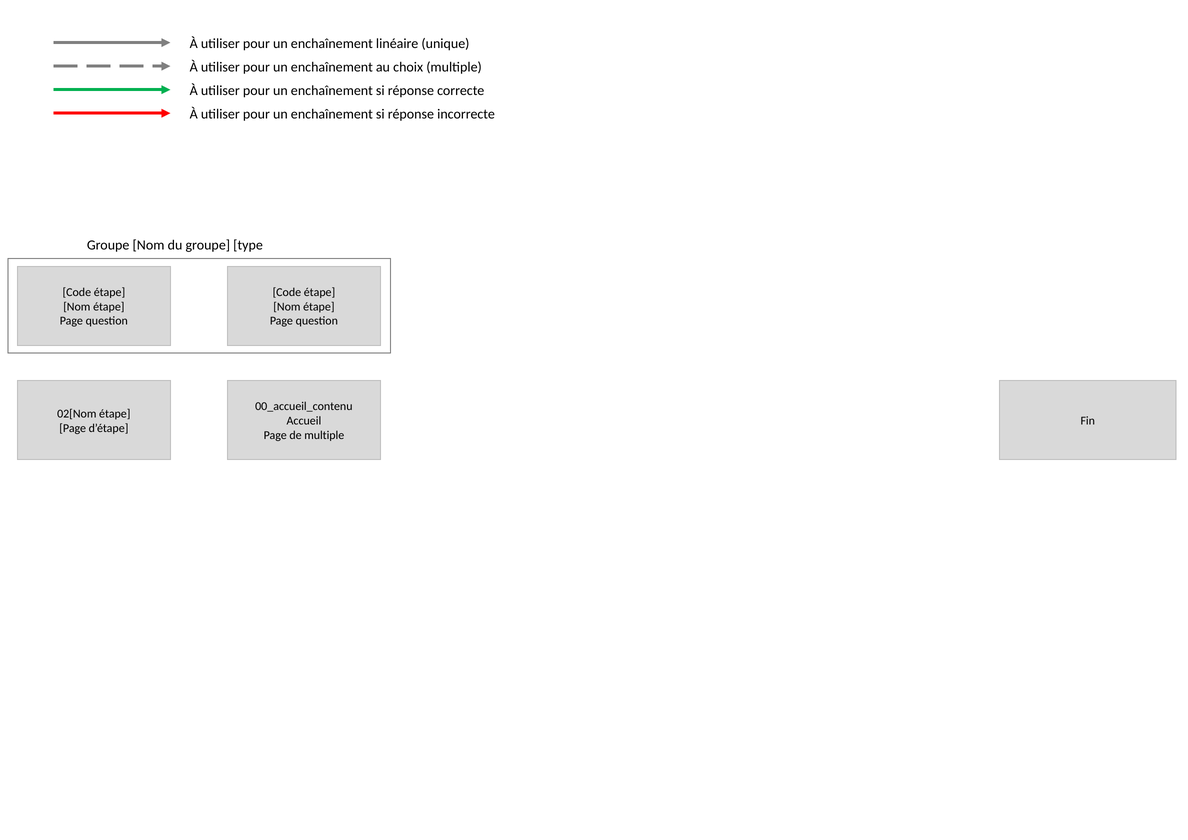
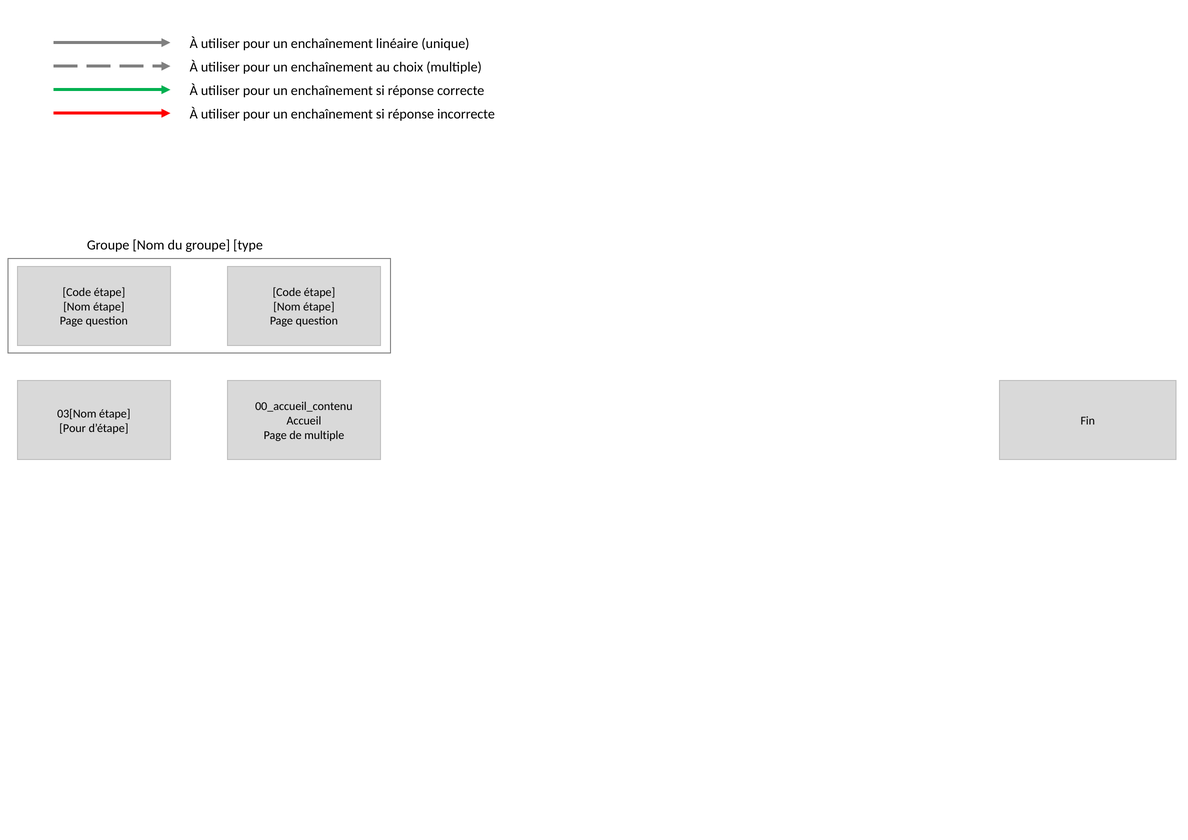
02[Nom: 02[Nom -> 03[Nom
Page at (73, 428): Page -> Pour
